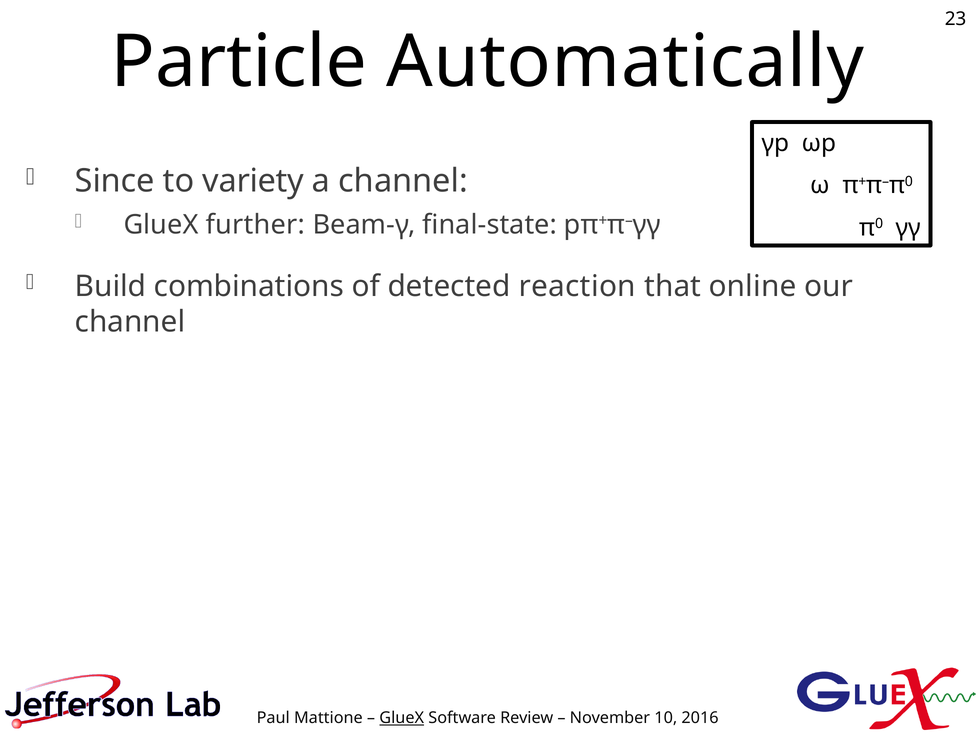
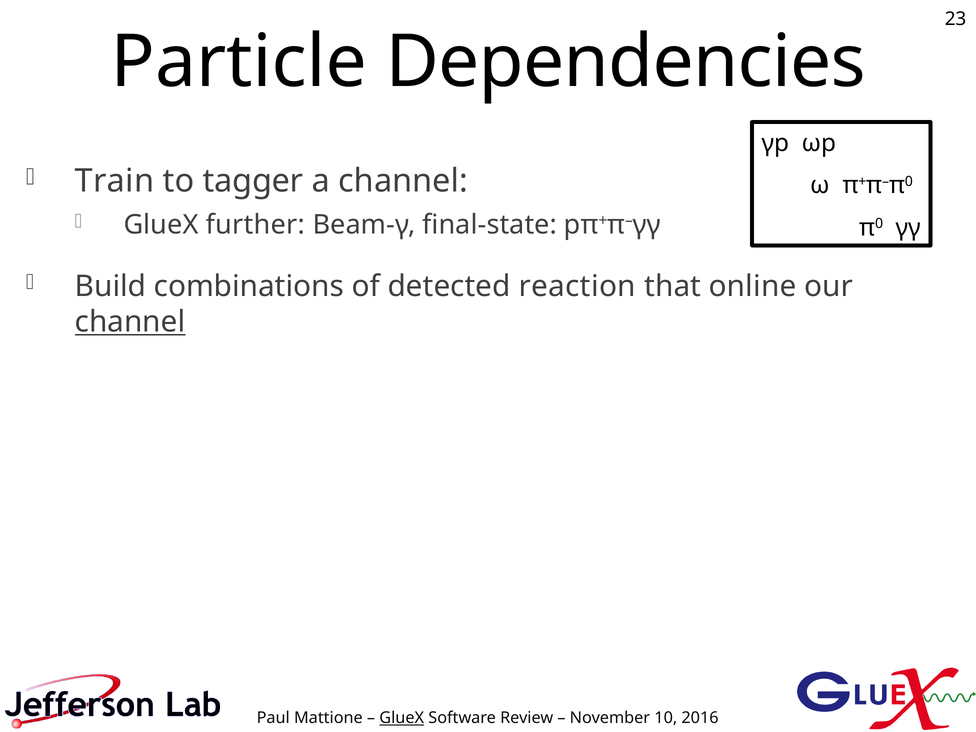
Automatically: Automatically -> Dependencies
Since: Since -> Train
variety: variety -> tagger
channel at (130, 322) underline: none -> present
